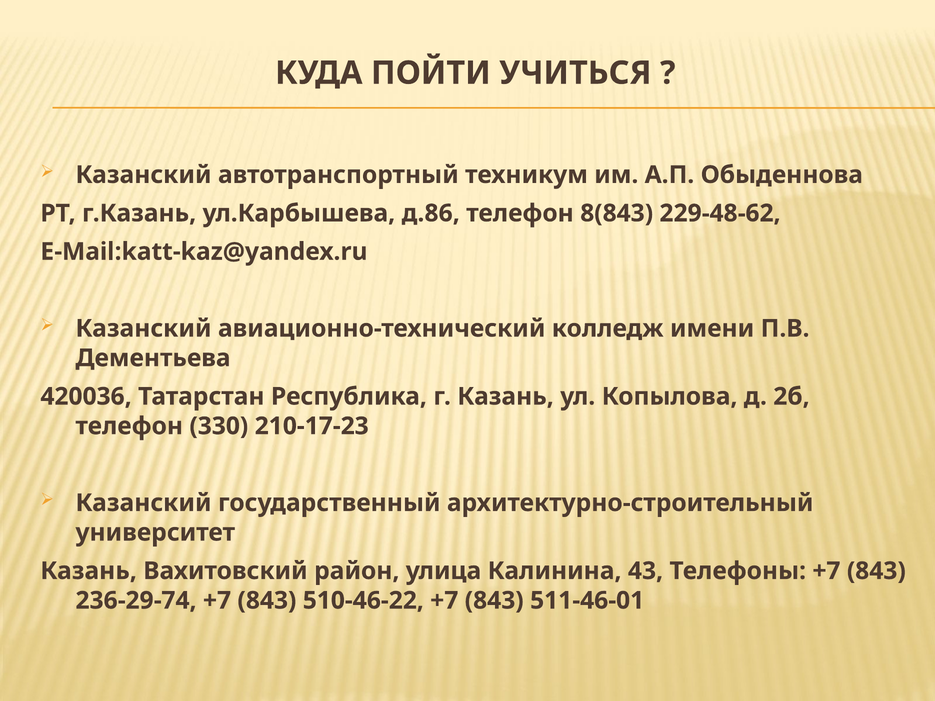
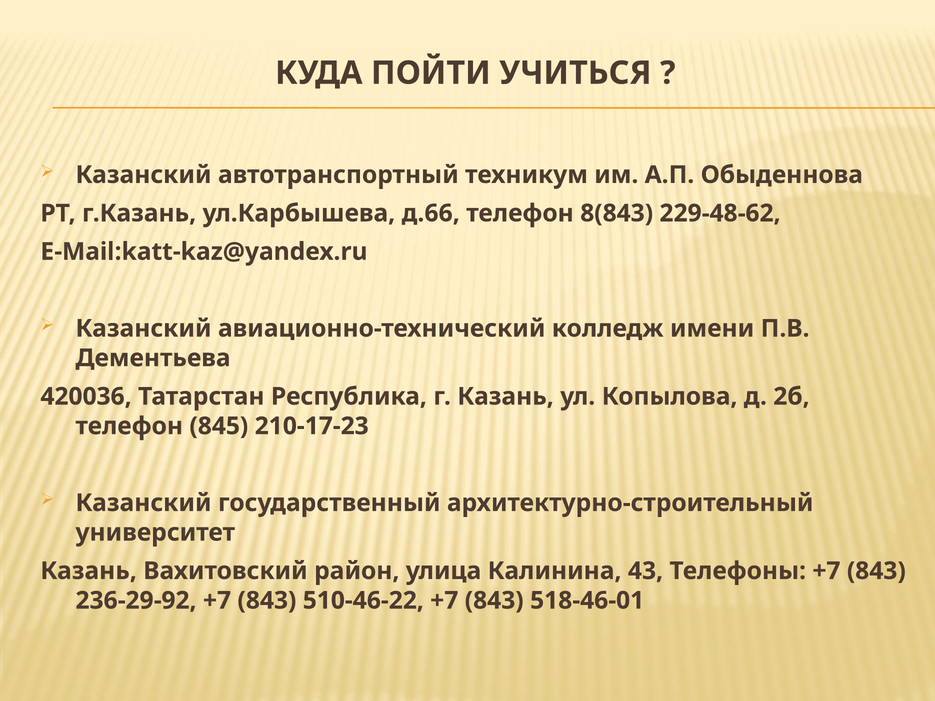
д.86: д.86 -> д.66
330: 330 -> 845
236-29-74: 236-29-74 -> 236-29-92
511-46-01: 511-46-01 -> 518-46-01
